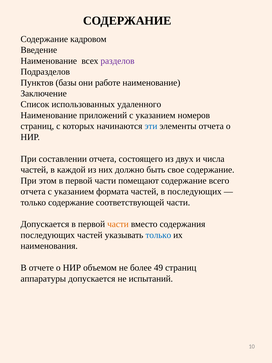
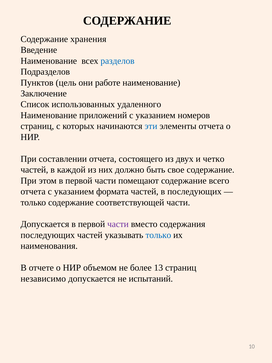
кадровом: кадровом -> хранения
разделов colour: purple -> blue
базы: базы -> цель
числа: числа -> четко
части at (118, 224) colour: orange -> purple
49: 49 -> 13
аппаратуры: аппаратуры -> независимо
